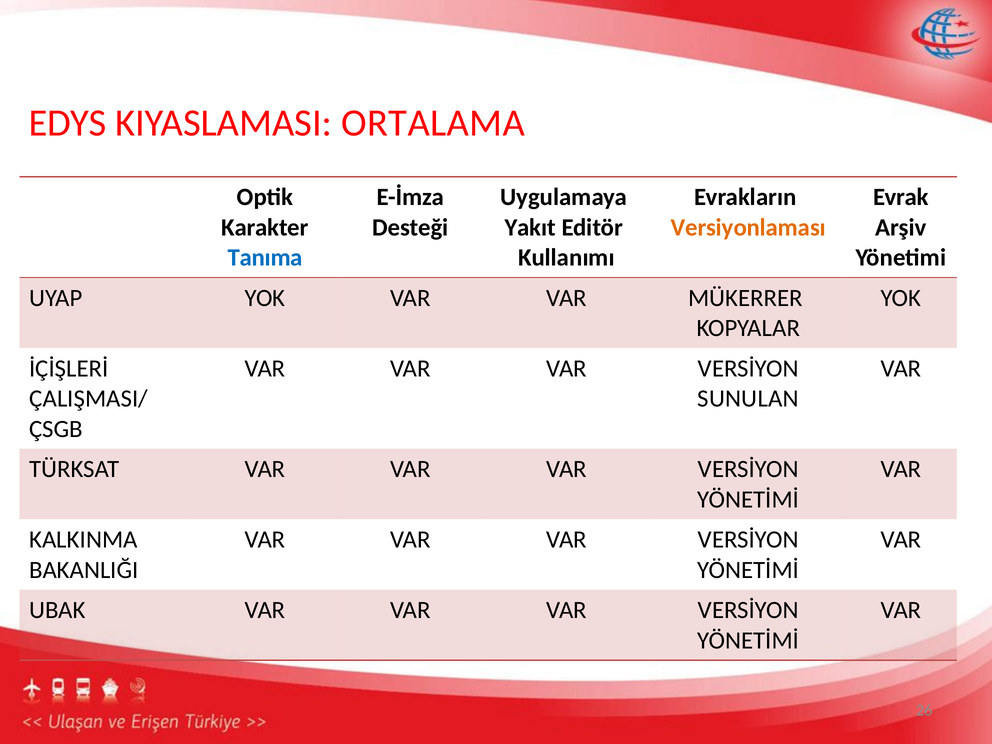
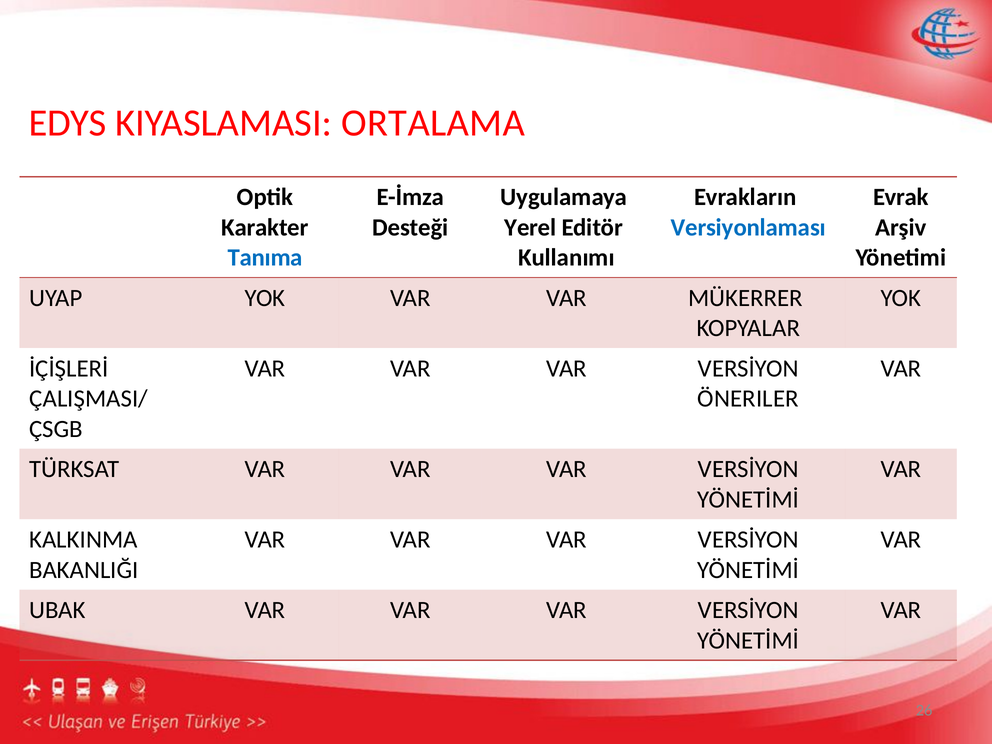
Yakıt: Yakıt -> Yerel
Versiyonlaması colour: orange -> blue
SUNULAN: SUNULAN -> ÖNERILER
